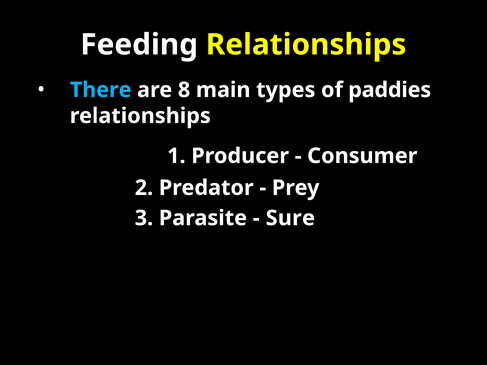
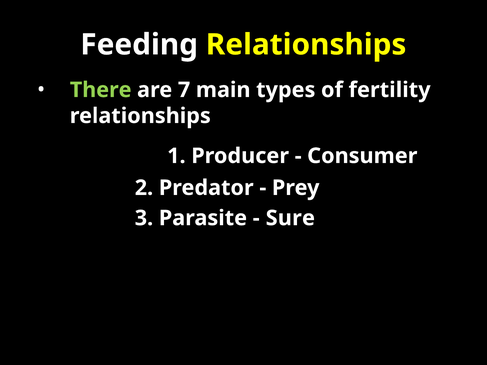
There colour: light blue -> light green
8: 8 -> 7
paddies: paddies -> fertility
